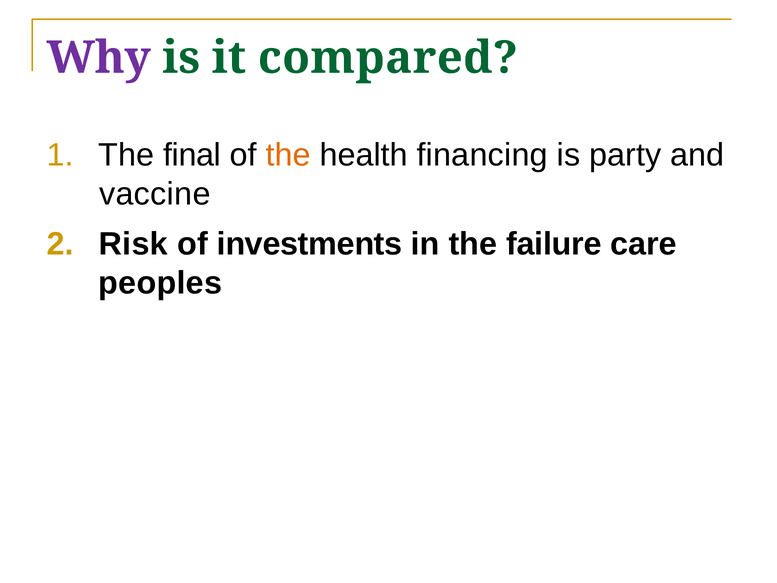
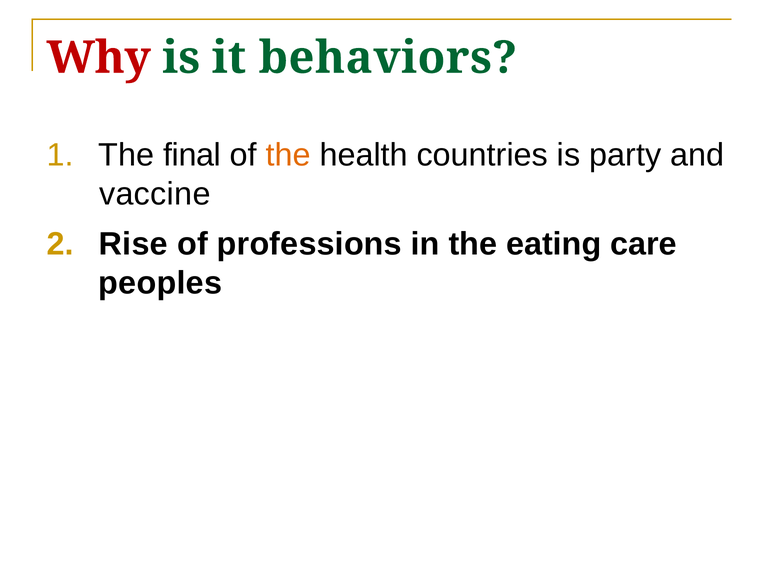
Why colour: purple -> red
compared: compared -> behaviors
financing: financing -> countries
Risk: Risk -> Rise
investments: investments -> professions
failure: failure -> eating
